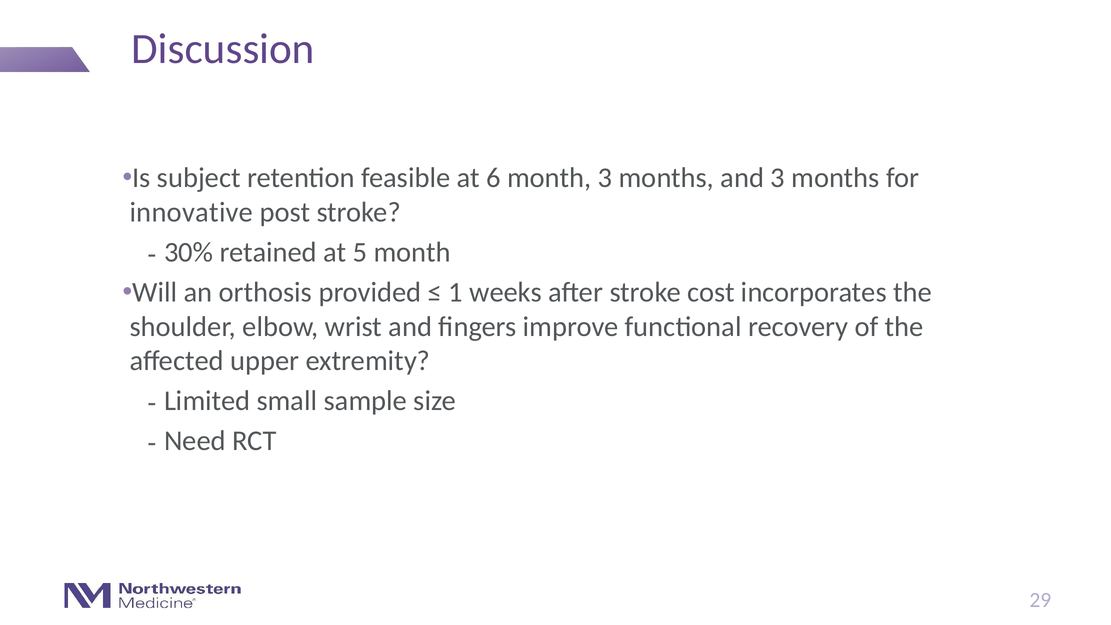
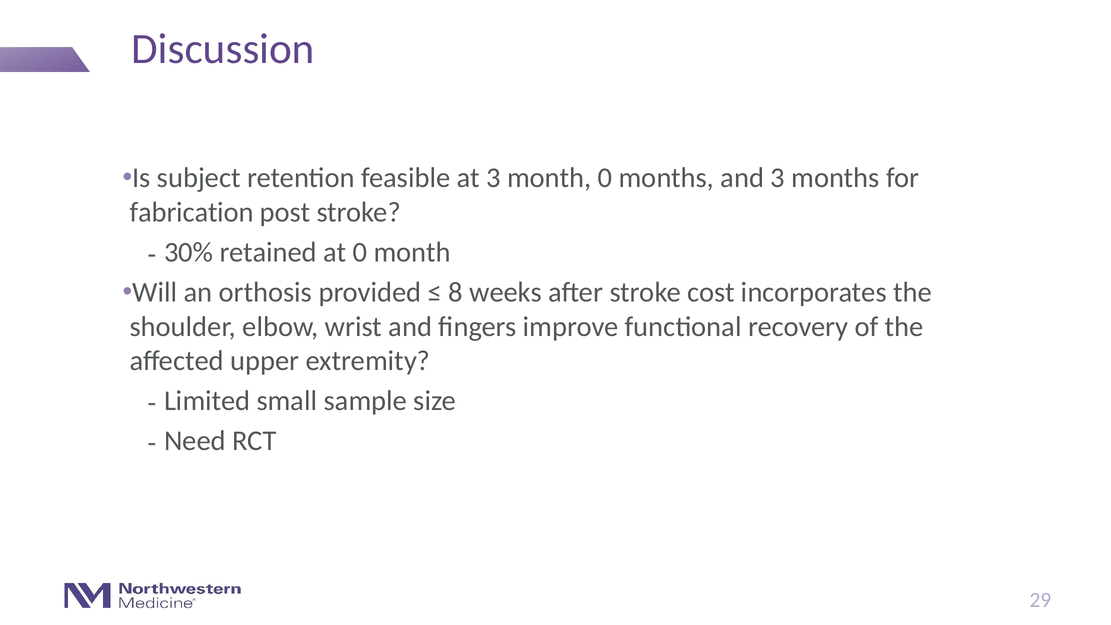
at 6: 6 -> 3
month 3: 3 -> 0
innovative: innovative -> fabrication
at 5: 5 -> 0
1: 1 -> 8
